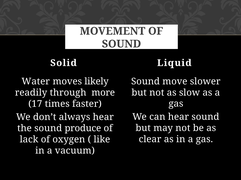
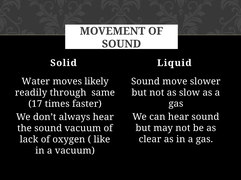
more: more -> same
sound produce: produce -> vacuum
